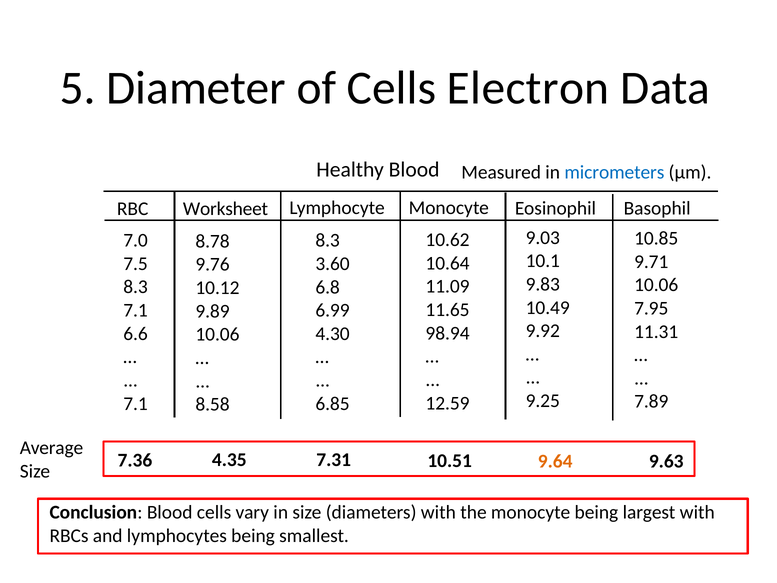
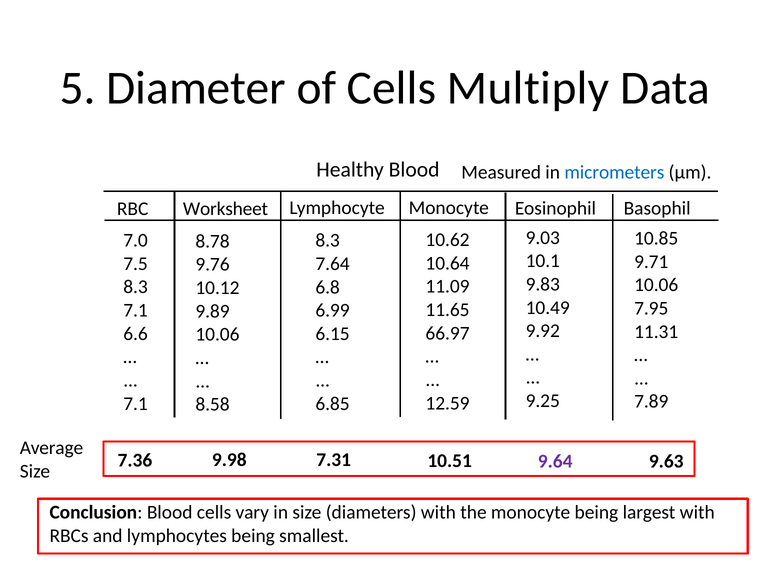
Electron: Electron -> Multiply
3.60: 3.60 -> 7.64
98.94: 98.94 -> 66.97
4.30: 4.30 -> 6.15
4.35: 4.35 -> 9.98
9.64 colour: orange -> purple
